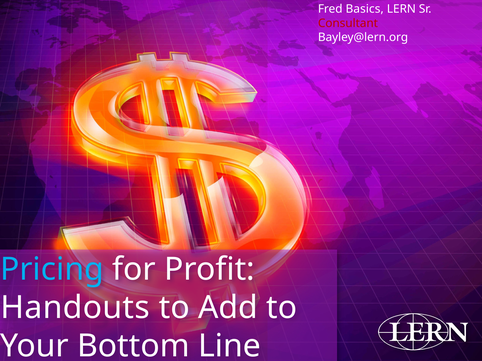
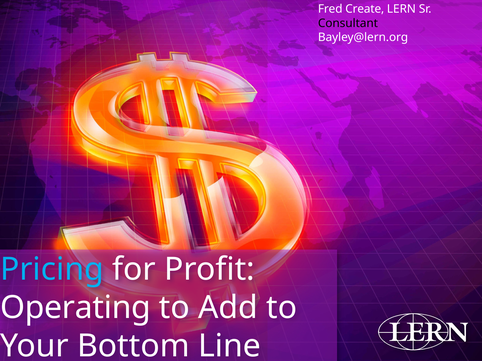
Basics: Basics -> Create
Consultant colour: red -> black
Handouts: Handouts -> Operating
